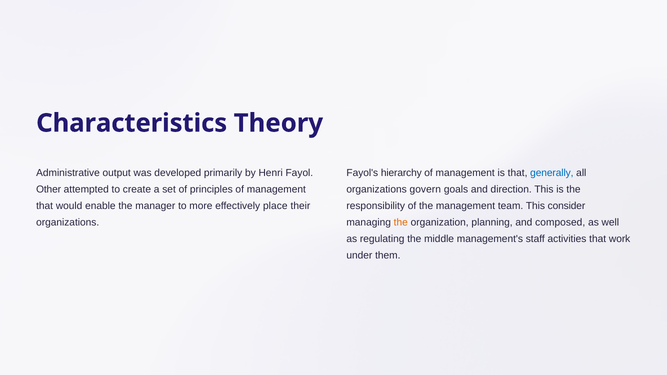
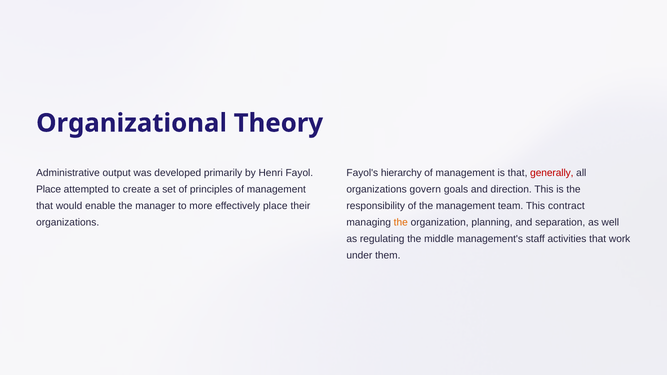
Characteristics: Characteristics -> Organizational
generally colour: blue -> red
Other at (49, 189): Other -> Place
consider: consider -> contract
composed: composed -> separation
